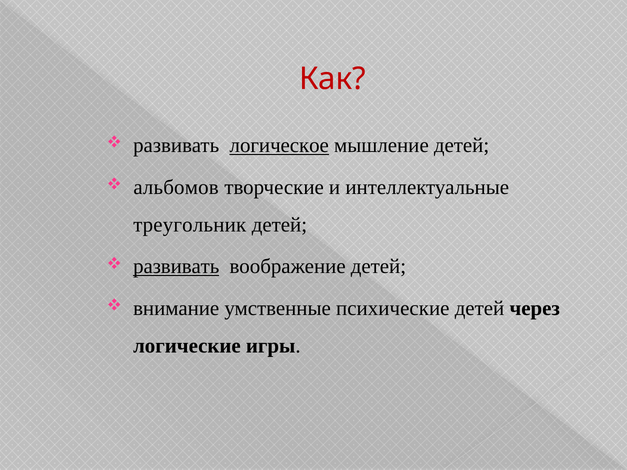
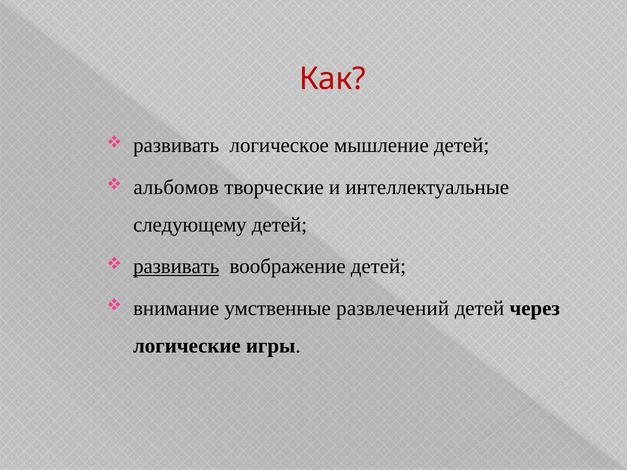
логическое underline: present -> none
треугольник: треугольник -> следующему
психические: психические -> развлечений
